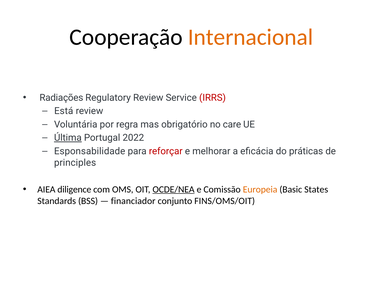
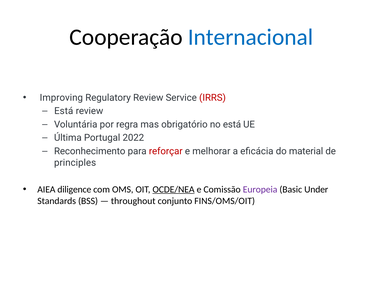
Internacional colour: orange -> blue
Radiações: Radiações -> Improving
no care: care -> está
Última underline: present -> none
Esponsabilidade: Esponsabilidade -> Reconhecimento
práticas: práticas -> material
Europeia colour: orange -> purple
States: States -> Under
financiador: financiador -> throughout
